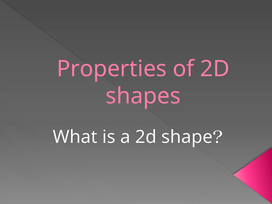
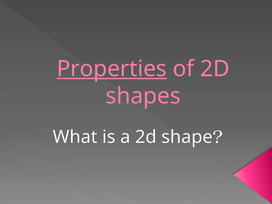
Properties underline: none -> present
